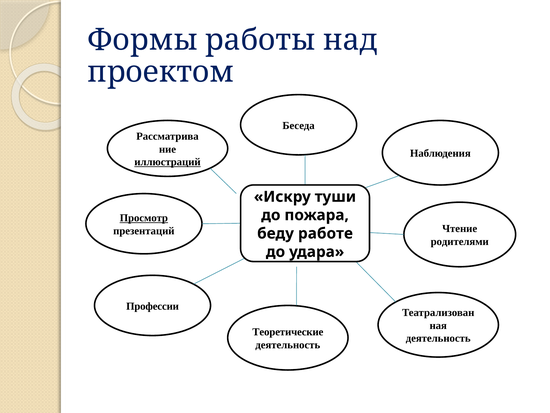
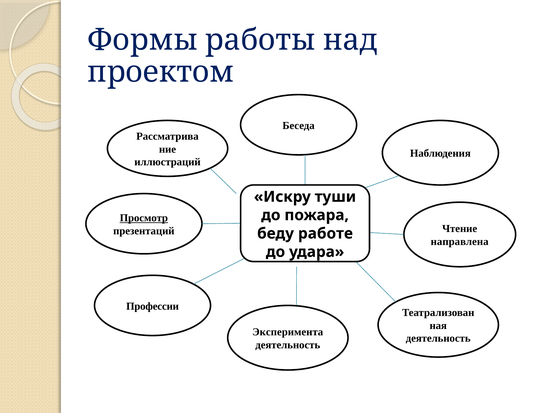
иллюстраций underline: present -> none
родителями: родителями -> направлена
Теоретические: Теоретические -> Эксперимента
